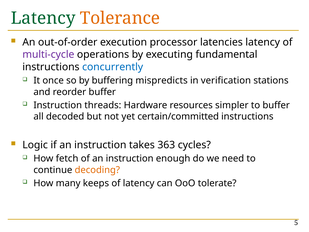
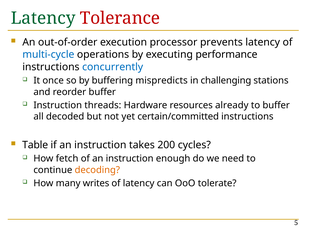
Tolerance colour: orange -> red
latencies: latencies -> prevents
multi-cycle colour: purple -> blue
fundamental: fundamental -> performance
verification: verification -> challenging
simpler: simpler -> already
Logic: Logic -> Table
363: 363 -> 200
keeps: keeps -> writes
